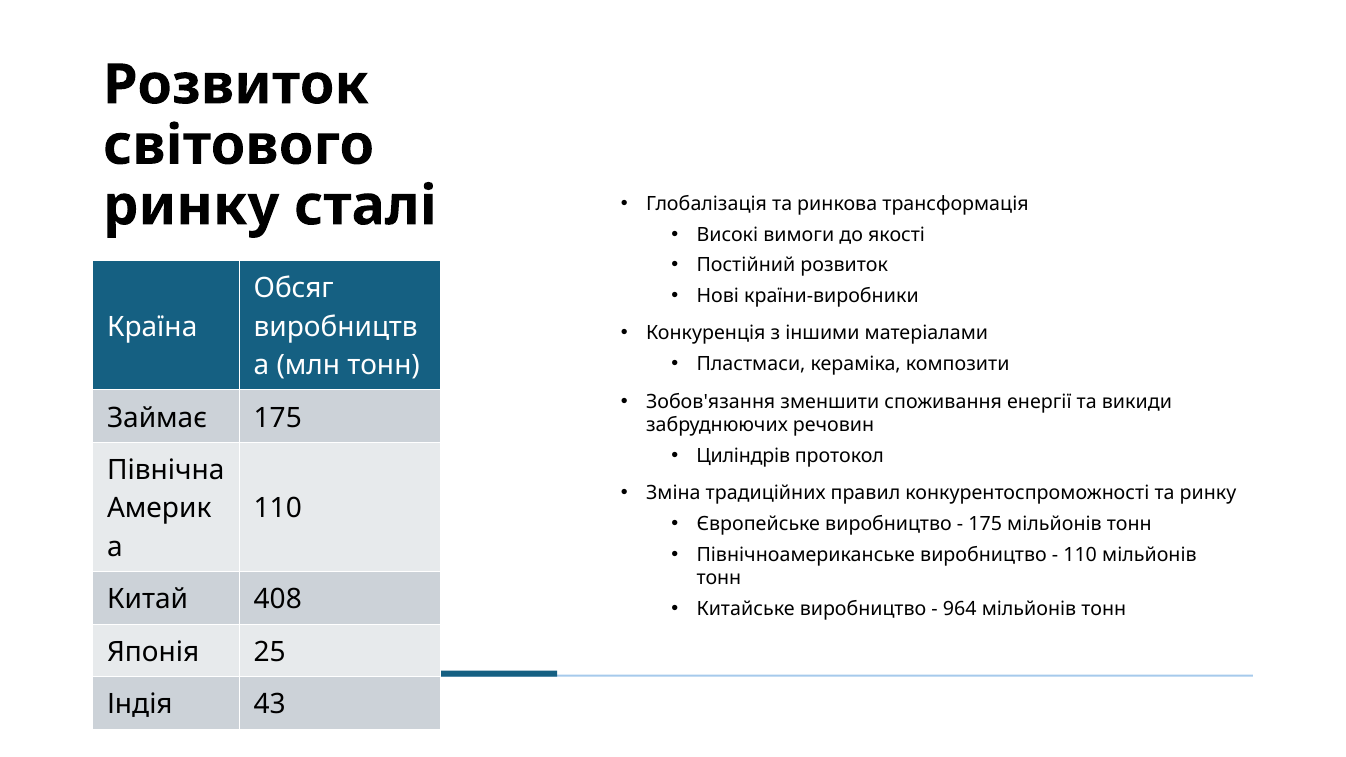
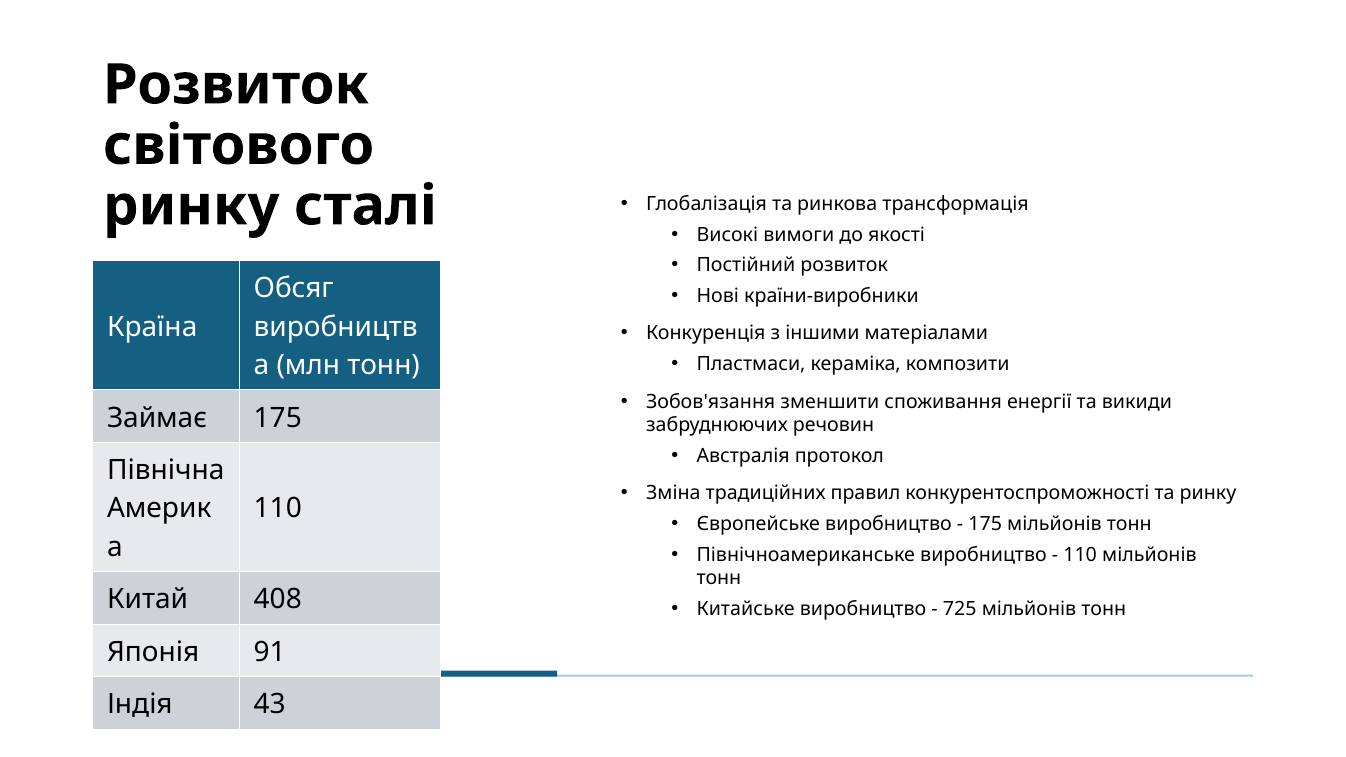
Циліндрів: Циліндрів -> Австралія
964: 964 -> 725
25: 25 -> 91
